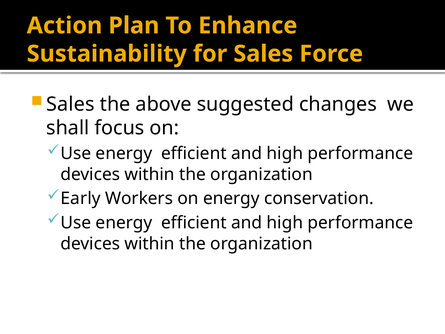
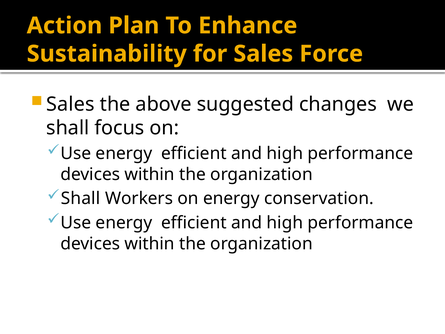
Early at (81, 198): Early -> Shall
